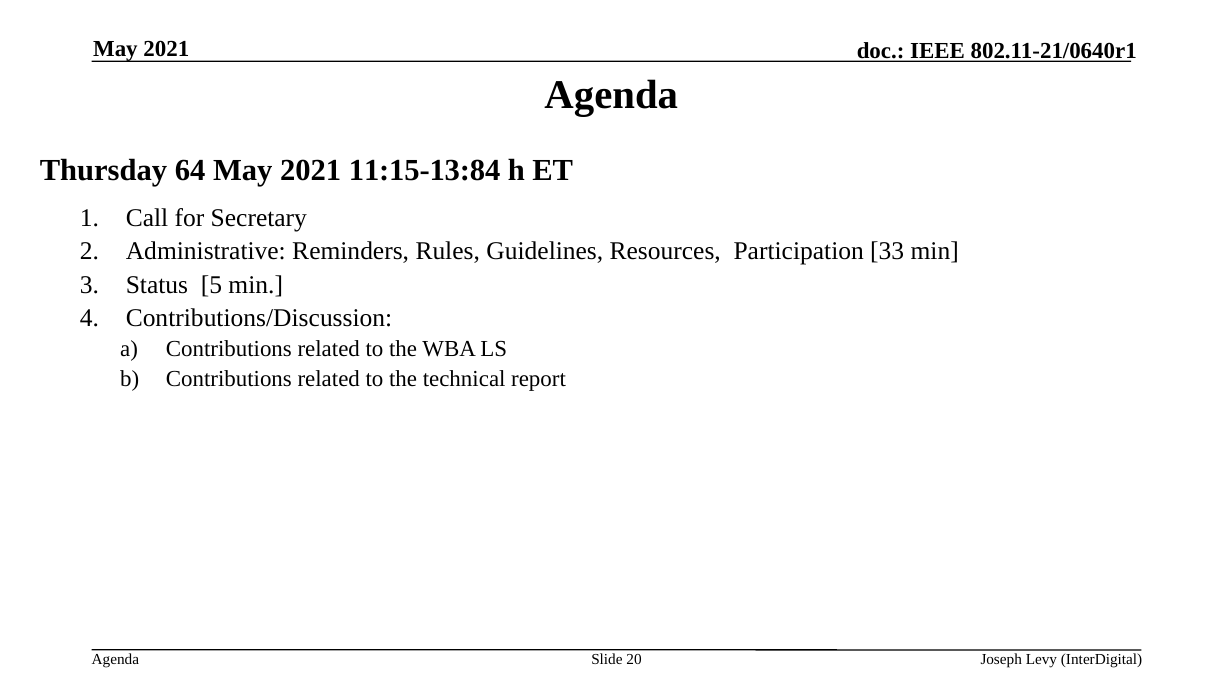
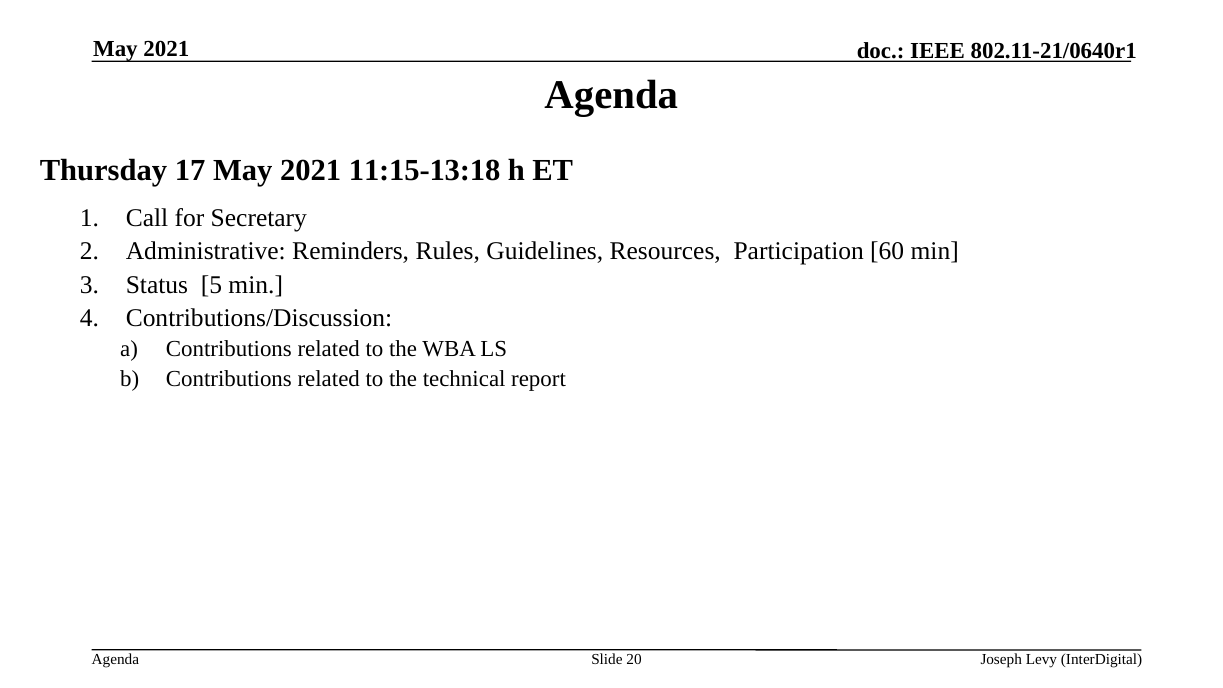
64: 64 -> 17
11:15-13:84: 11:15-13:84 -> 11:15-13:18
33: 33 -> 60
